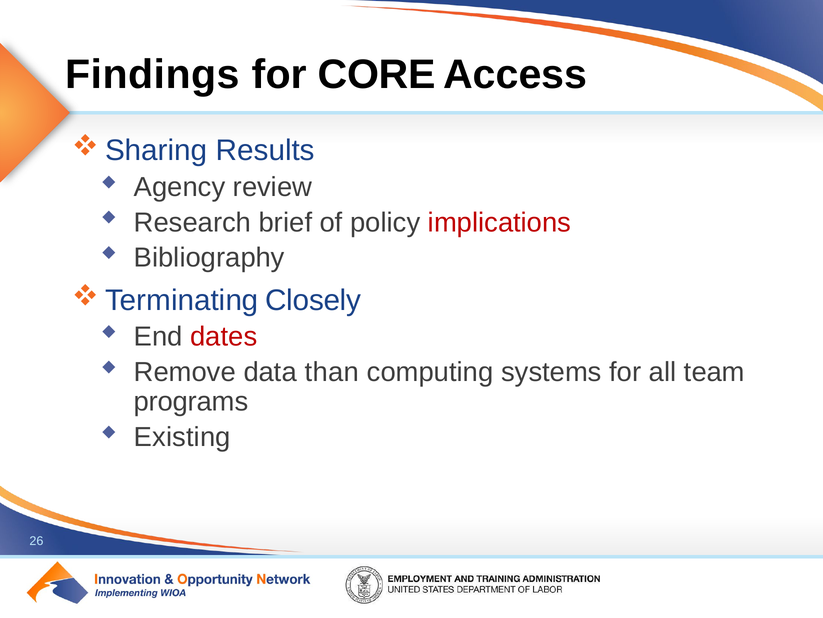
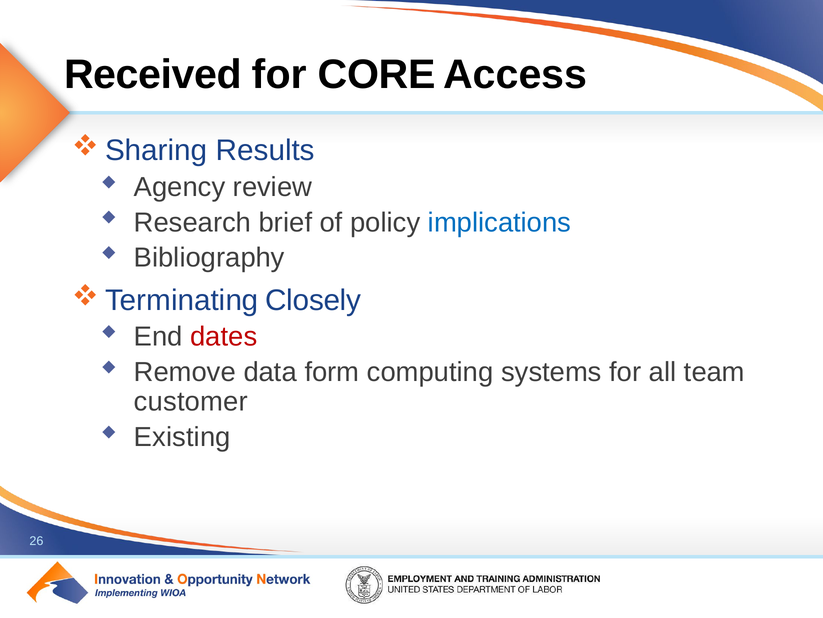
Findings: Findings -> Received
implications colour: red -> blue
than: than -> form
programs: programs -> customer
